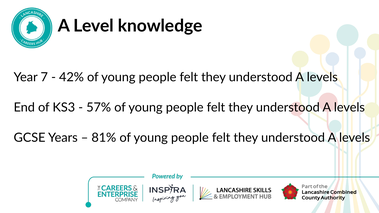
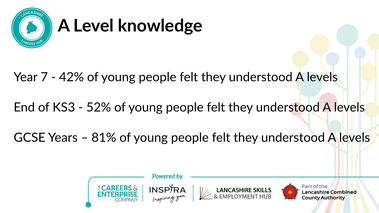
57%: 57% -> 52%
